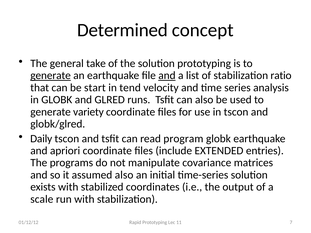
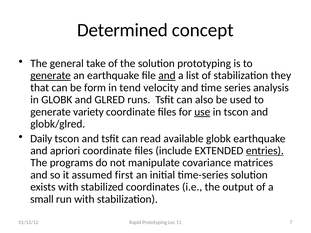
ratio: ratio -> they
start: start -> form
use underline: none -> present
program: program -> available
entries underline: none -> present
assumed also: also -> first
scale: scale -> small
